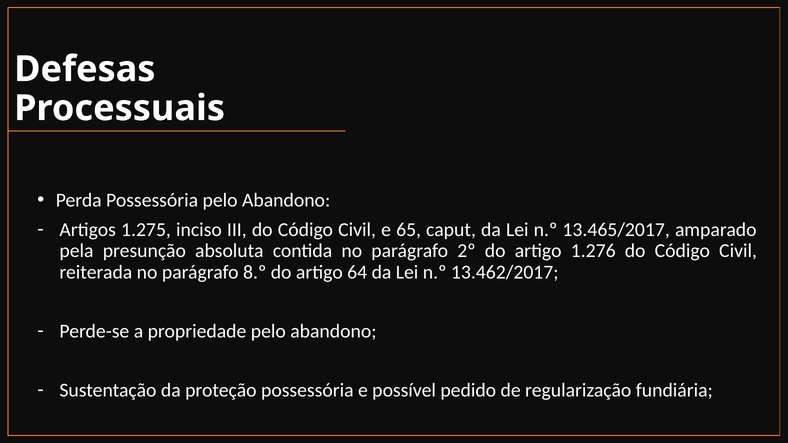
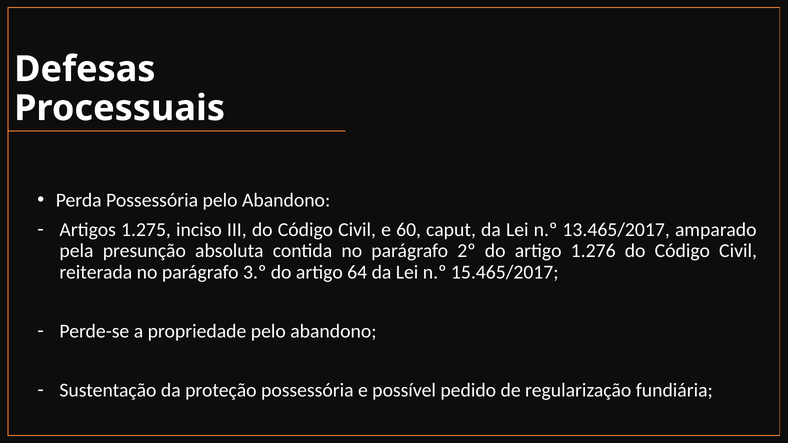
65: 65 -> 60
8.º: 8.º -> 3.º
13.462/2017: 13.462/2017 -> 15.465/2017
